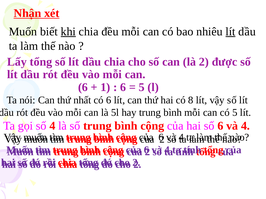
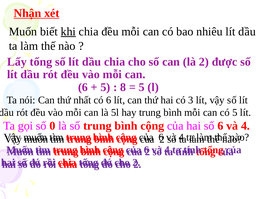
lít at (230, 32) underline: present -> none
1 at (105, 87): 1 -> 5
6 at (123, 87): 6 -> 8
8: 8 -> 3
số 4: 4 -> 0
